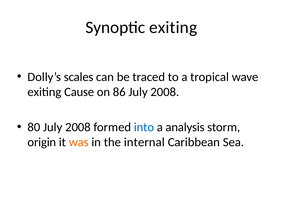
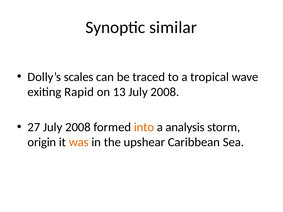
Synoptic exiting: exiting -> similar
Cause: Cause -> Rapid
86: 86 -> 13
80: 80 -> 27
into colour: blue -> orange
internal: internal -> upshear
